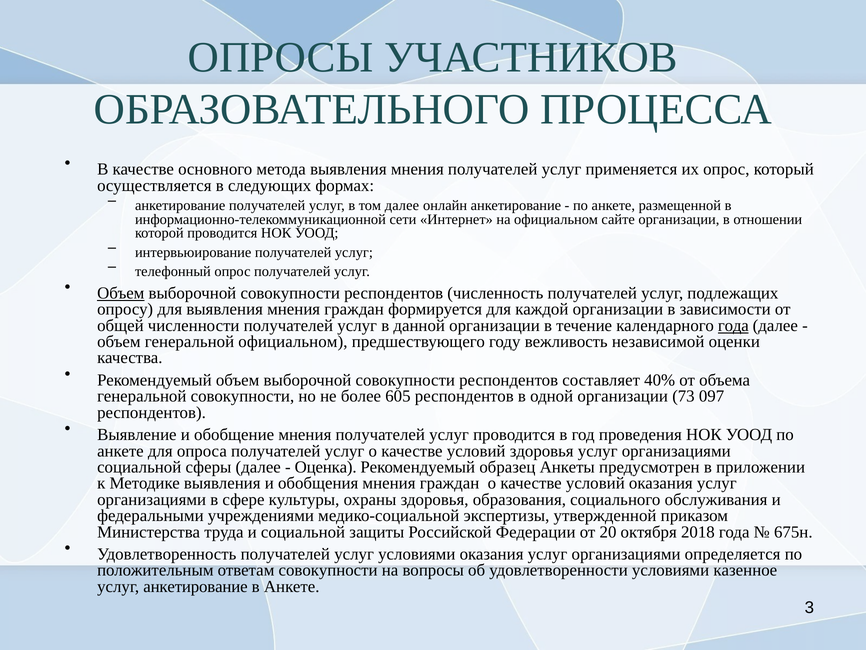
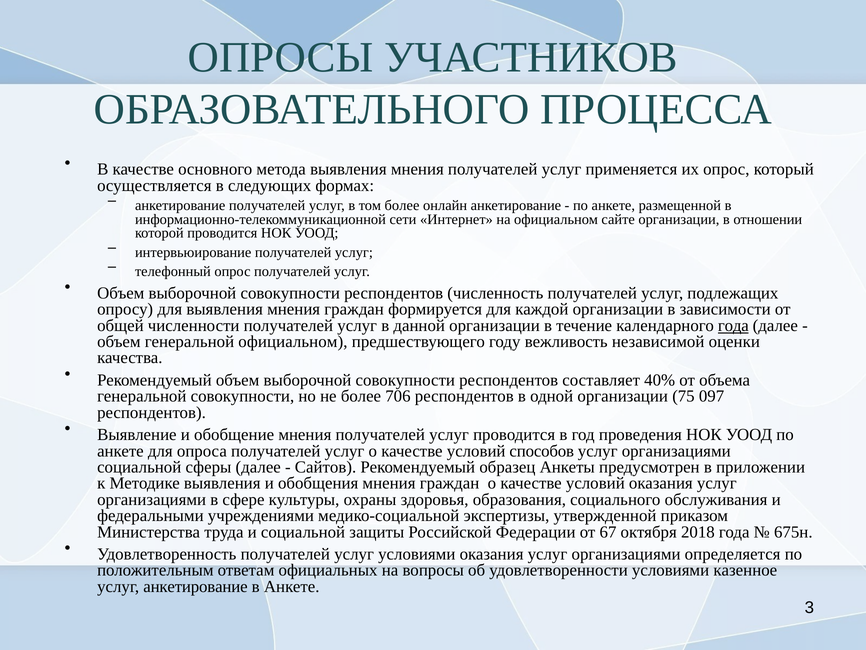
том далее: далее -> более
Объем at (121, 293) underline: present -> none
605: 605 -> 706
73: 73 -> 75
условий здоровья: здоровья -> способов
Оценка: Оценка -> Сайтов
20: 20 -> 67
ответам совокупности: совокупности -> официальных
